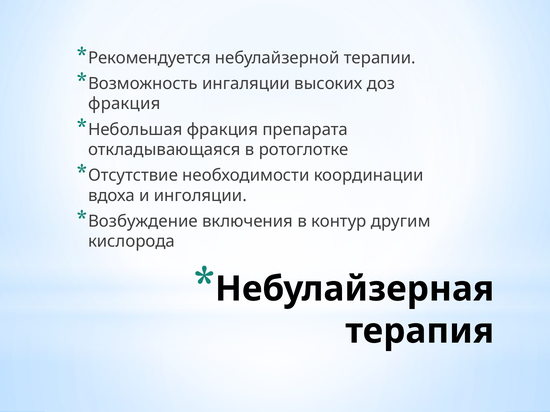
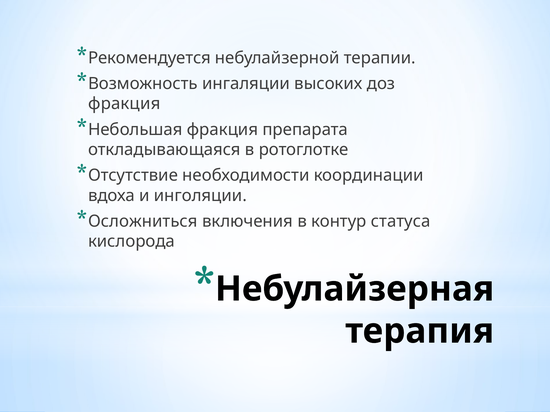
Возбуждение: Возбуждение -> Осложниться
другим: другим -> статуса
